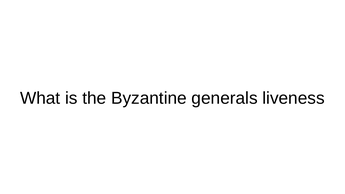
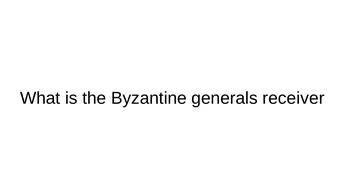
liveness: liveness -> receiver
